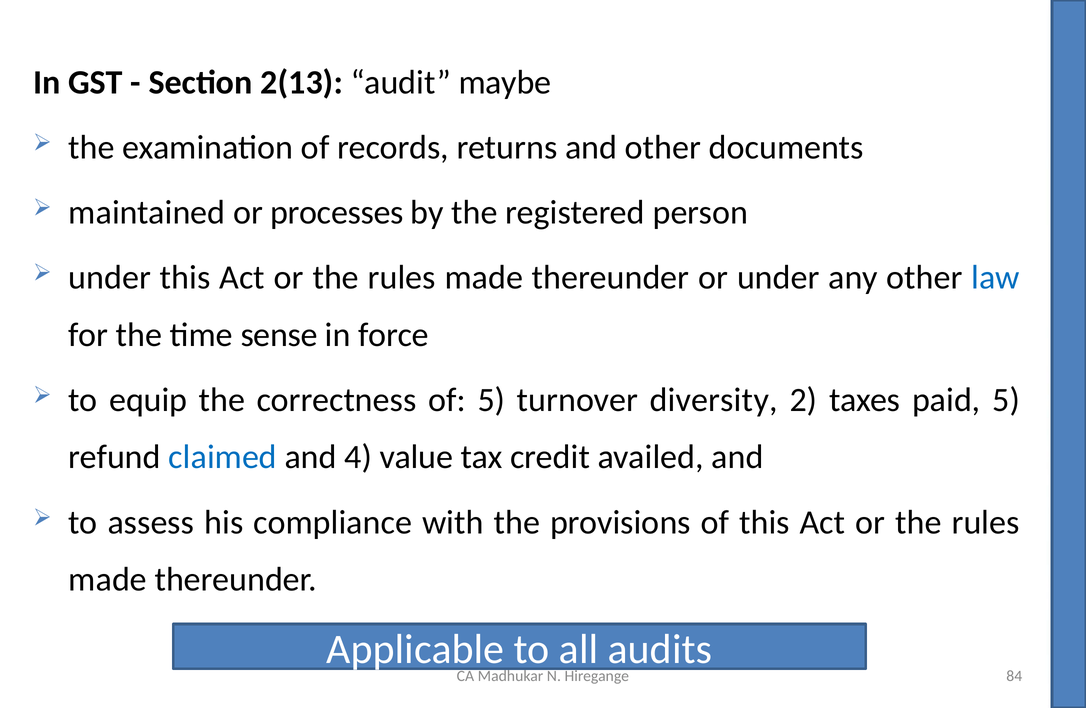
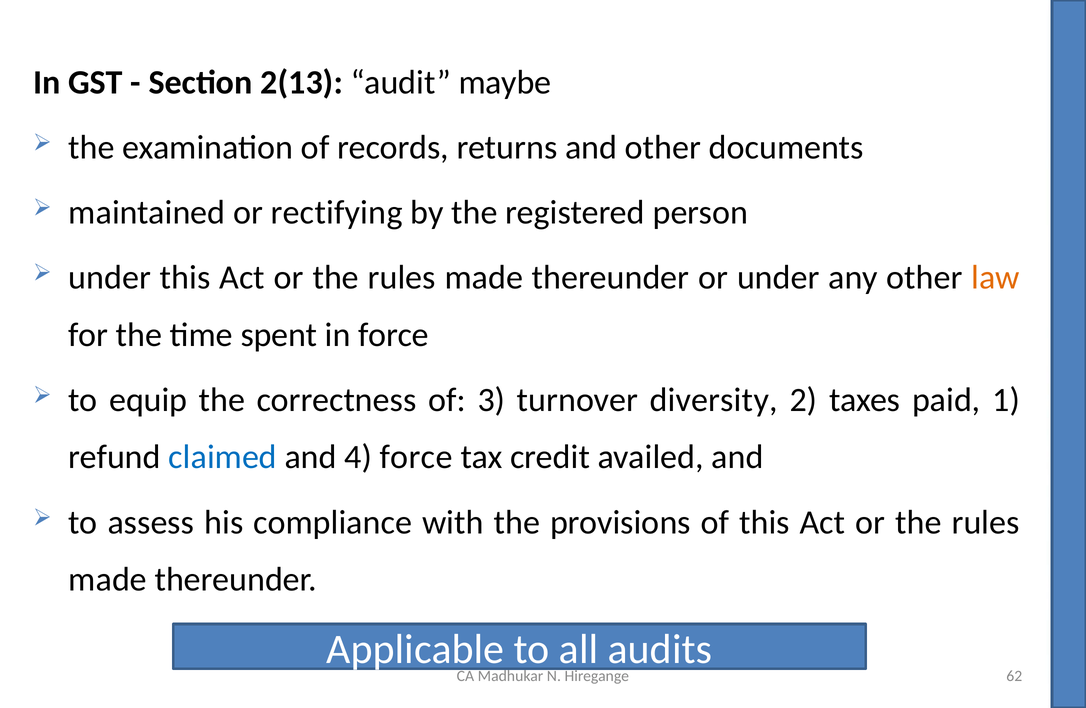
processes: processes -> rectifying
law colour: blue -> orange
sense: sense -> spent
of 5: 5 -> 3
paid 5: 5 -> 1
4 value: value -> force
84: 84 -> 62
